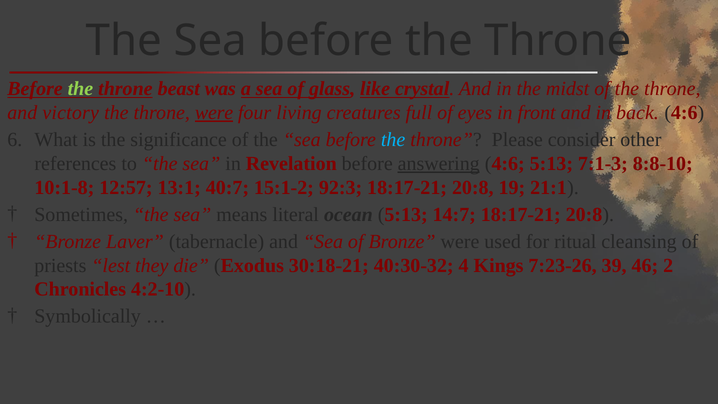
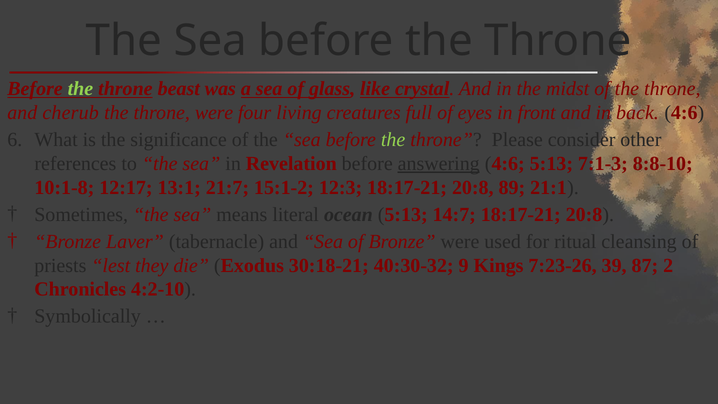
victory: victory -> cherub
were at (214, 113) underline: present -> none
the at (393, 140) colour: light blue -> light green
12:57: 12:57 -> 12:17
40:7: 40:7 -> 21:7
92:3: 92:3 -> 12:3
19: 19 -> 89
4: 4 -> 9
46: 46 -> 87
